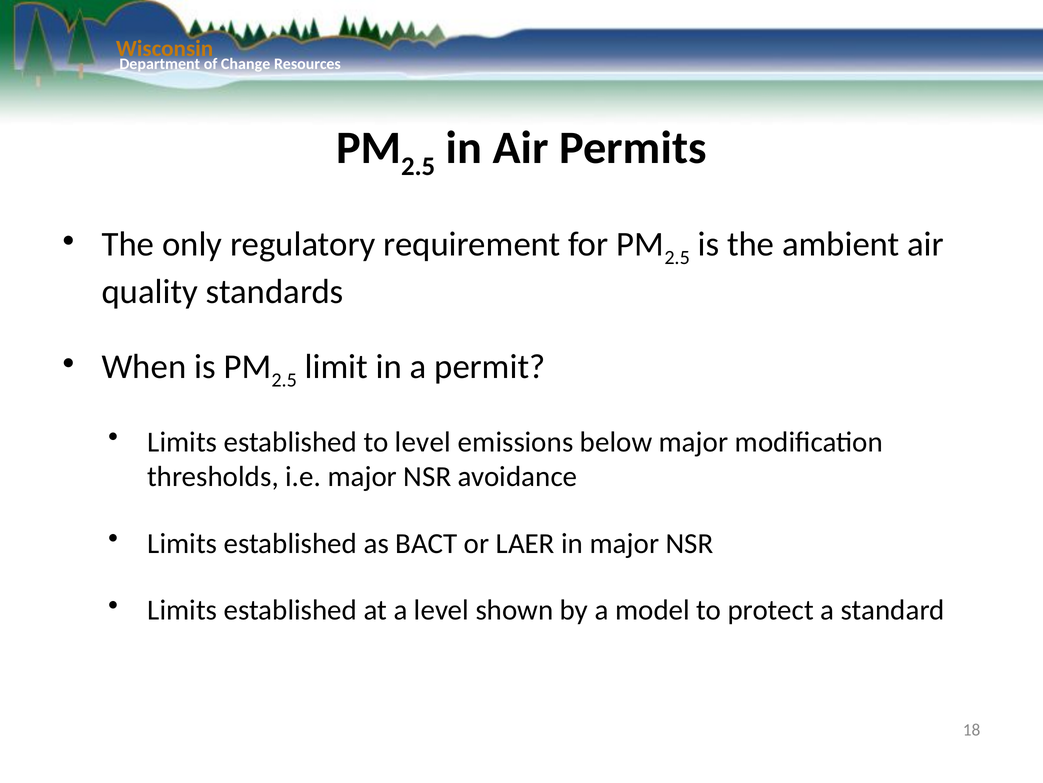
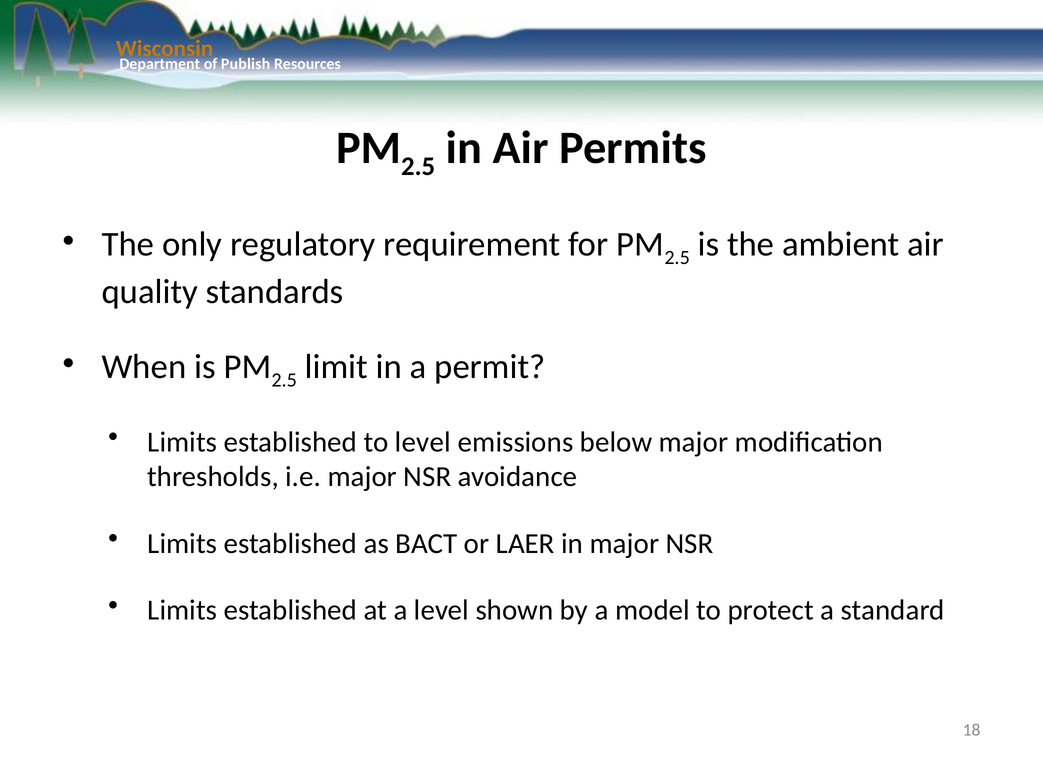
Change: Change -> Publish
